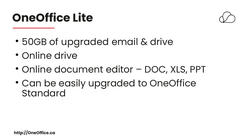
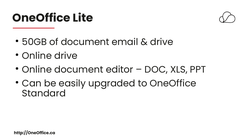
of upgraded: upgraded -> document
